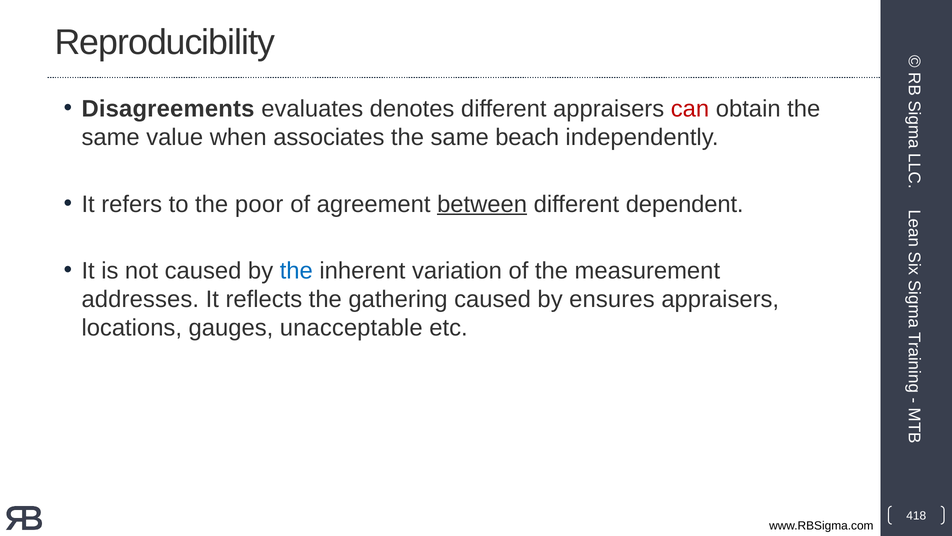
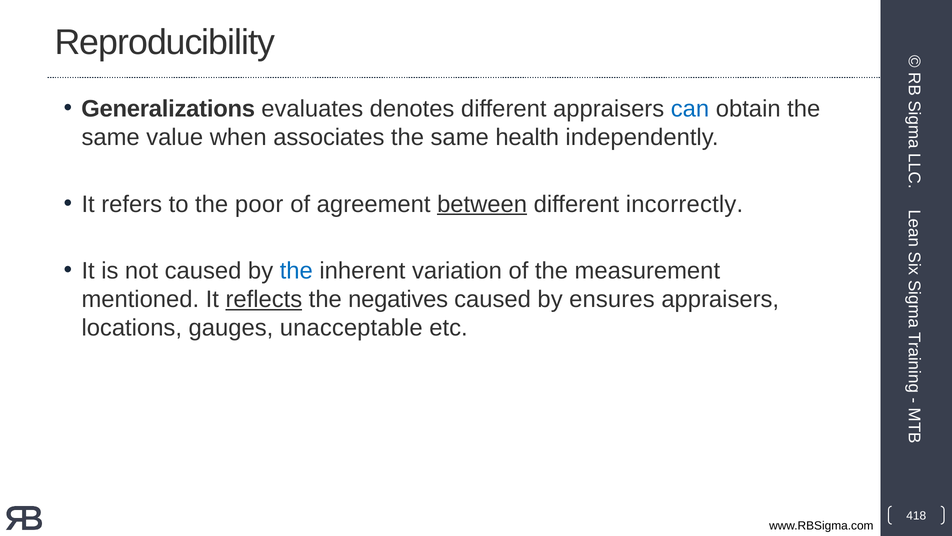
Disagreements: Disagreements -> Generalizations
can colour: red -> blue
beach: beach -> health
dependent: dependent -> incorrectly
addresses: addresses -> mentioned
reflects underline: none -> present
gathering: gathering -> negatives
